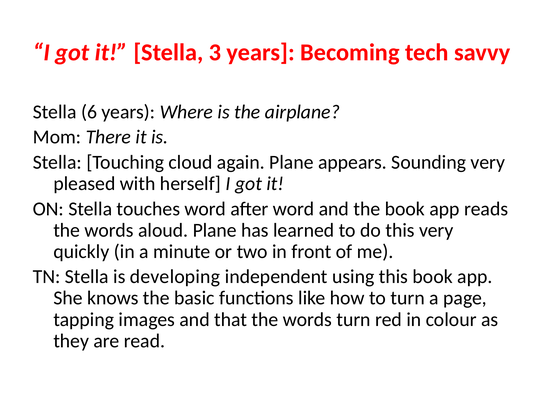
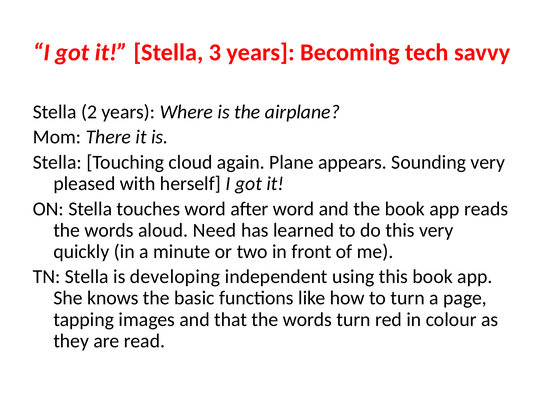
6: 6 -> 2
aloud Plane: Plane -> Need
